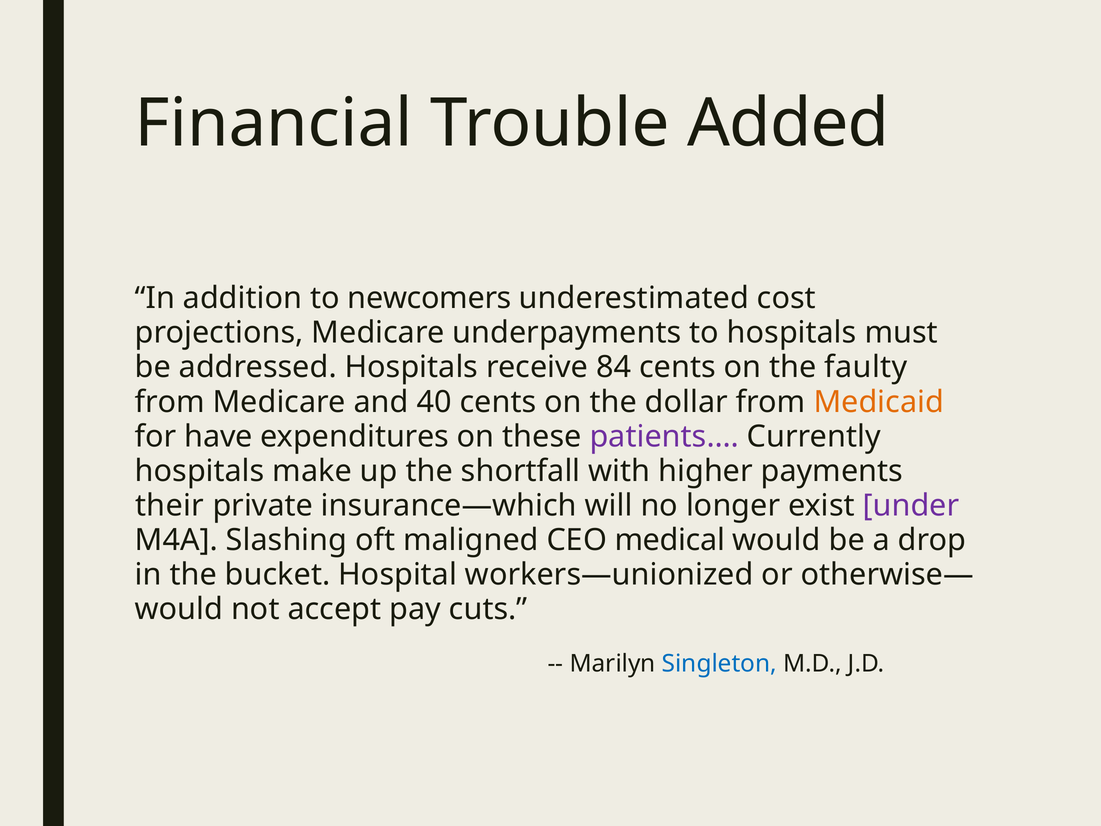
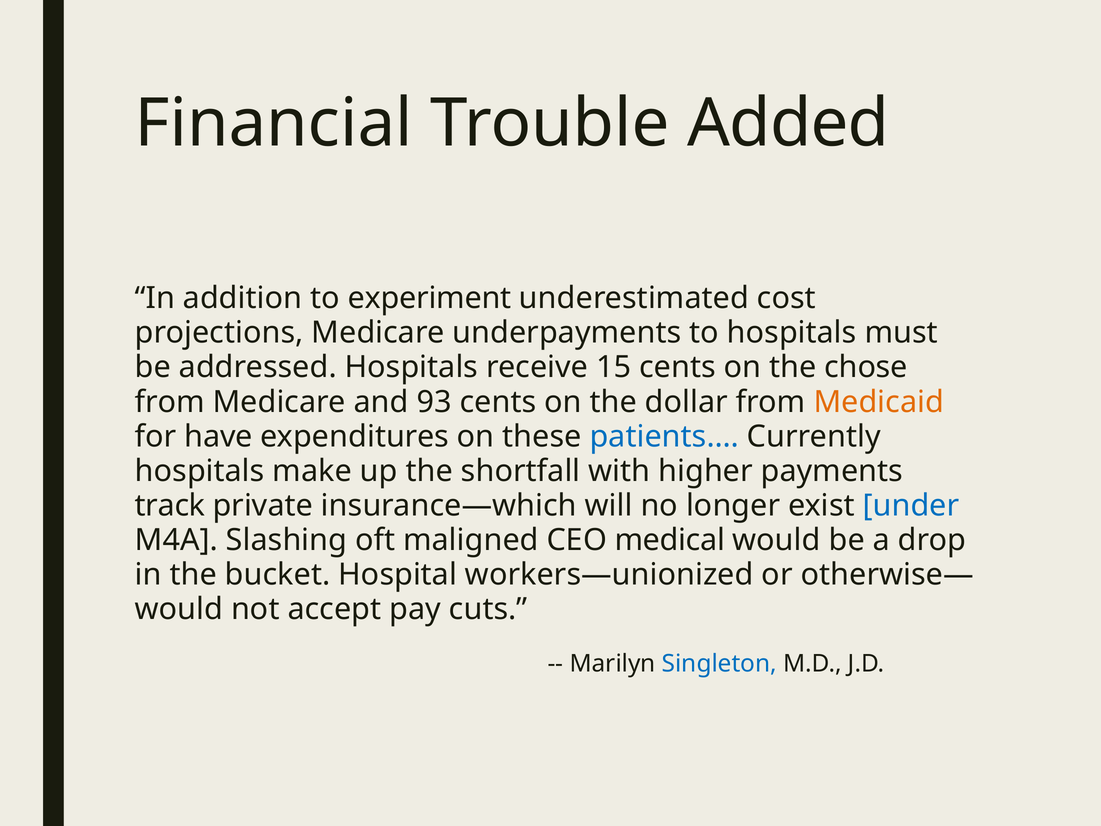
newcomers: newcomers -> experiment
84: 84 -> 15
faulty: faulty -> chose
40: 40 -> 93
patients… colour: purple -> blue
their: their -> track
under colour: purple -> blue
